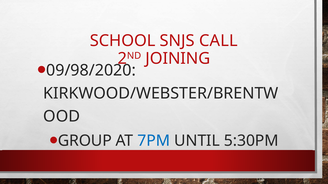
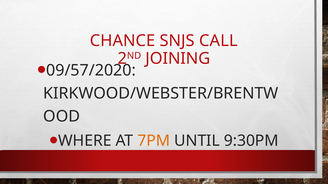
SCHOOL: SCHOOL -> CHANCE
09/98/2020: 09/98/2020 -> 09/57/2020
GROUP: GROUP -> WHERE
7PM colour: blue -> orange
5:30PM: 5:30PM -> 9:30PM
